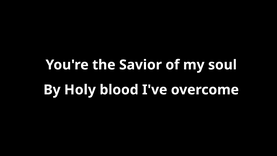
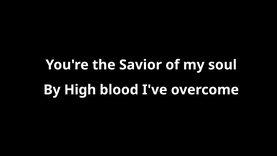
Holy: Holy -> High
